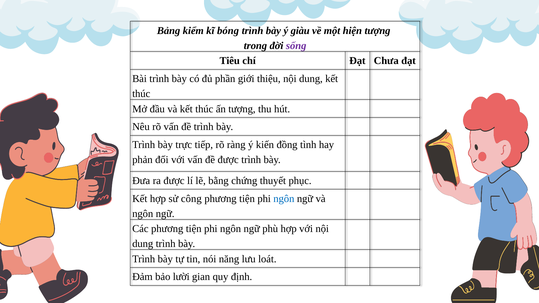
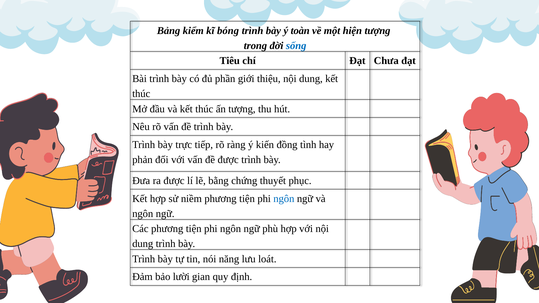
giàu: giàu -> toàn
sống colour: purple -> blue
công: công -> niềm
